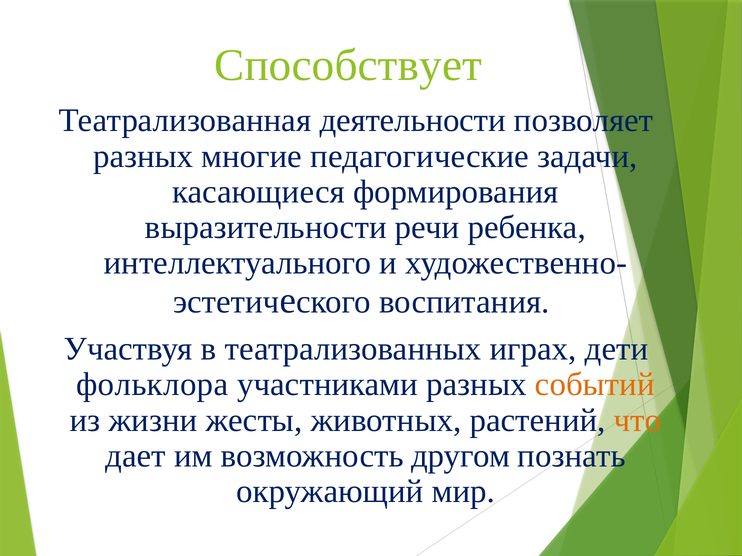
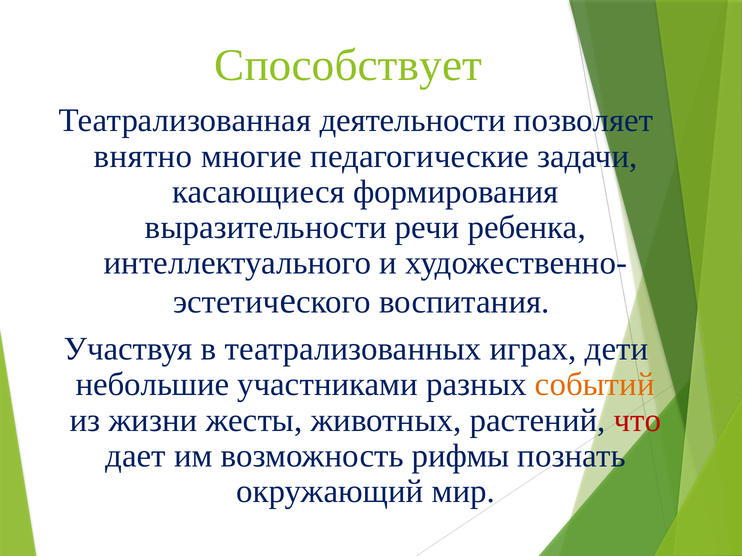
разных at (143, 156): разных -> внятно
фольклора: фольклора -> небольшие
что colour: orange -> red
другом: другом -> рифмы
